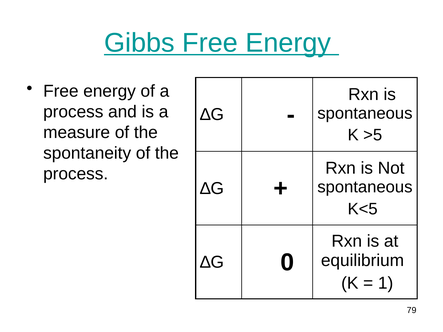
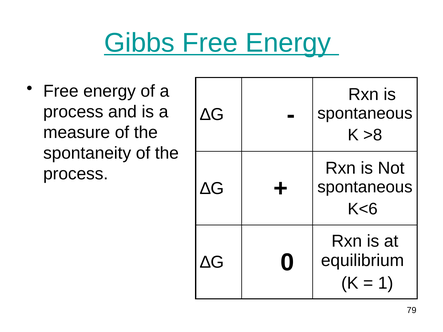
>5: >5 -> >8
K<5: K<5 -> K<6
